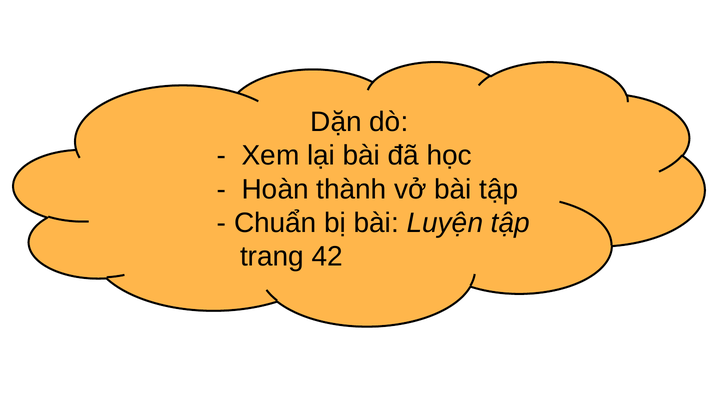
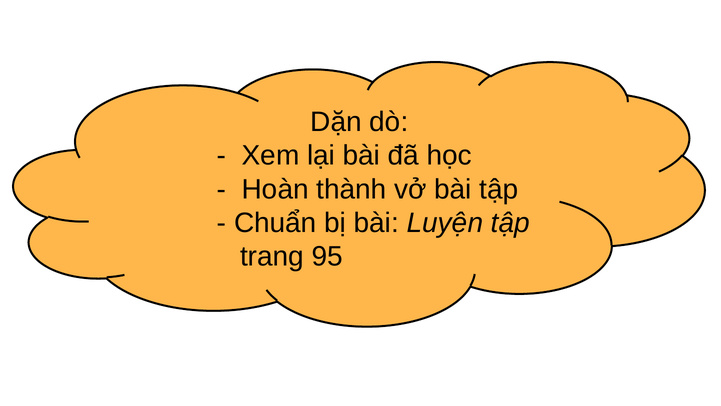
42: 42 -> 95
